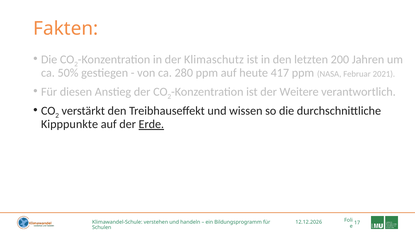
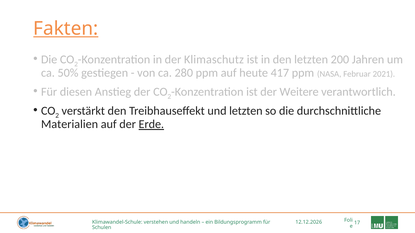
Fakten underline: none -> present
und wissen: wissen -> letzten
Kipppunkte: Kipppunkte -> Materialien
